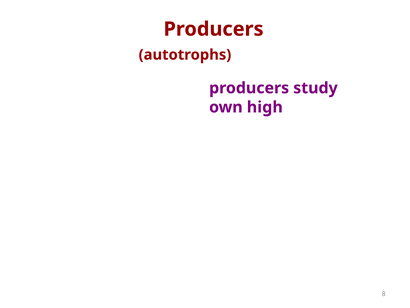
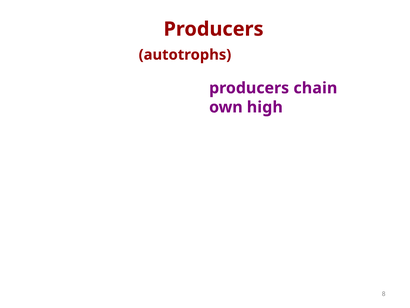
study: study -> chain
